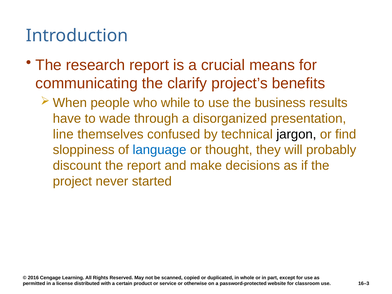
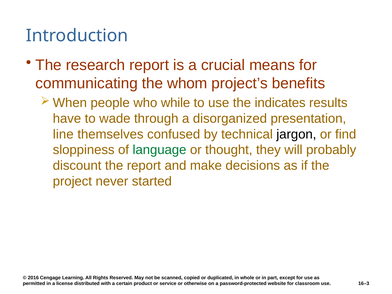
clarify: clarify -> whom
business: business -> indicates
language colour: blue -> green
